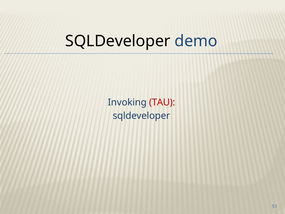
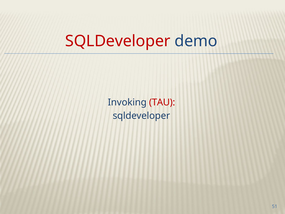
SQLDeveloper at (118, 41) colour: black -> red
